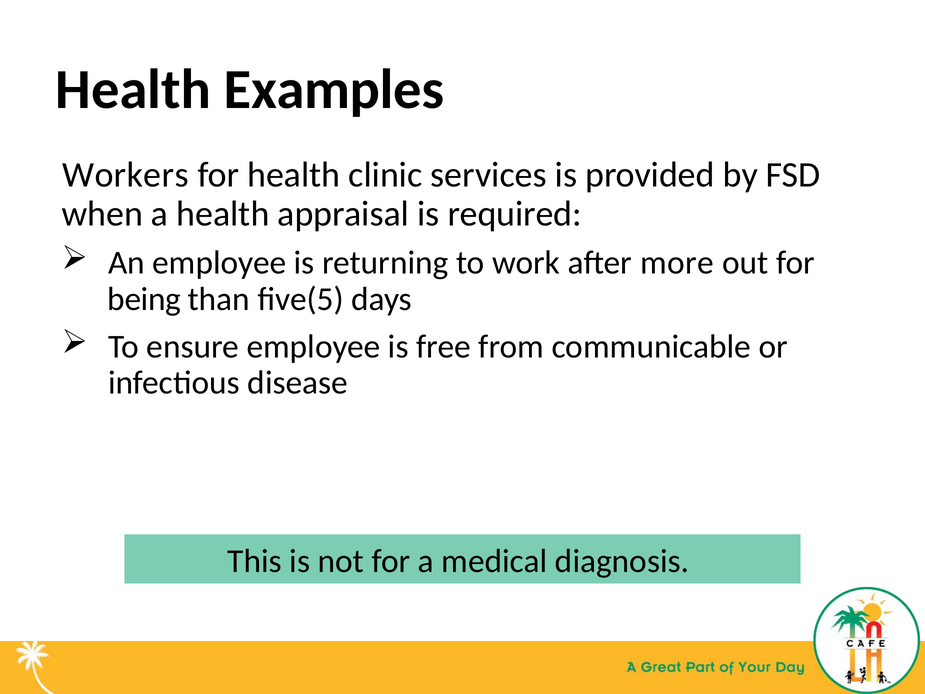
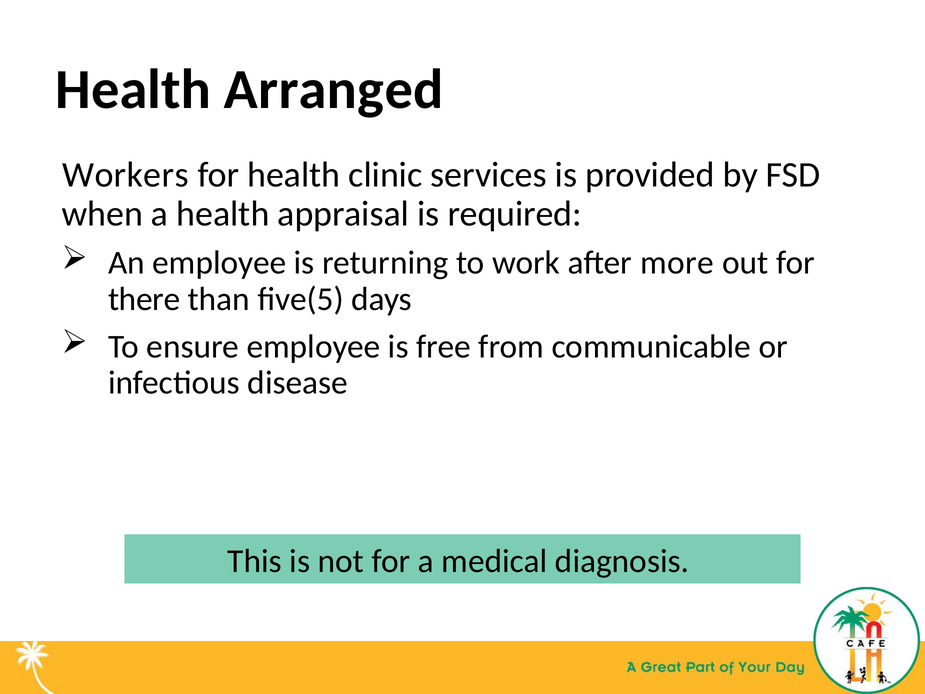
Examples: Examples -> Arranged
being: being -> there
